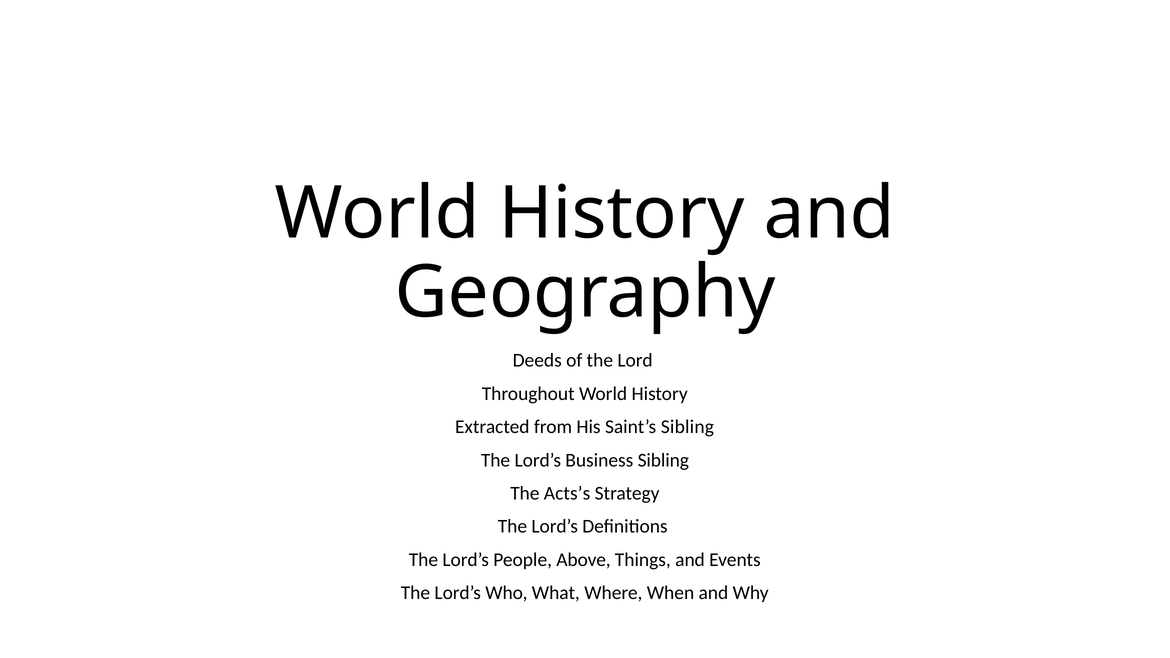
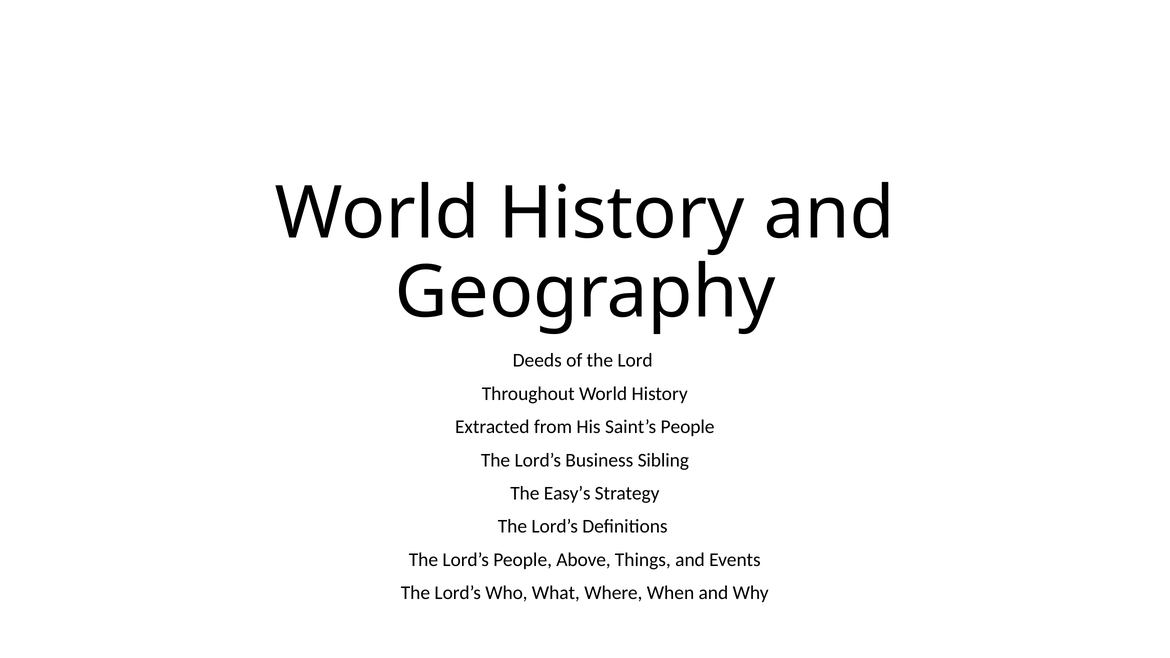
Saint’s Sibling: Sibling -> People
Acts’s: Acts’s -> Easy’s
